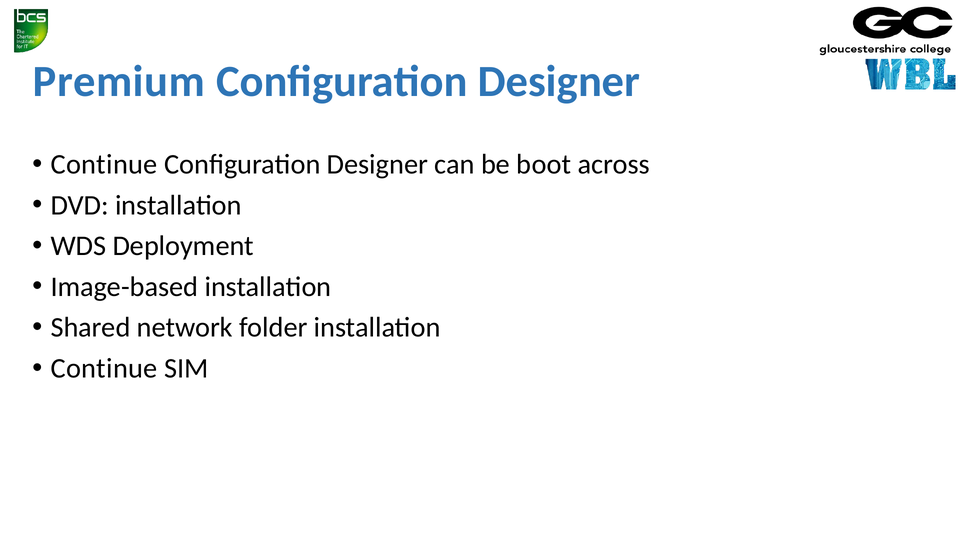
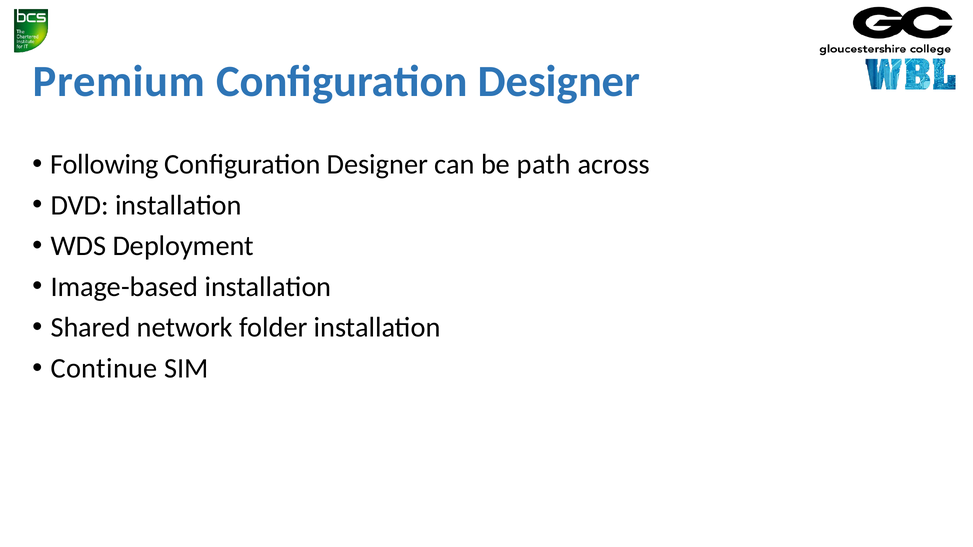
Continue at (104, 165): Continue -> Following
boot: boot -> path
